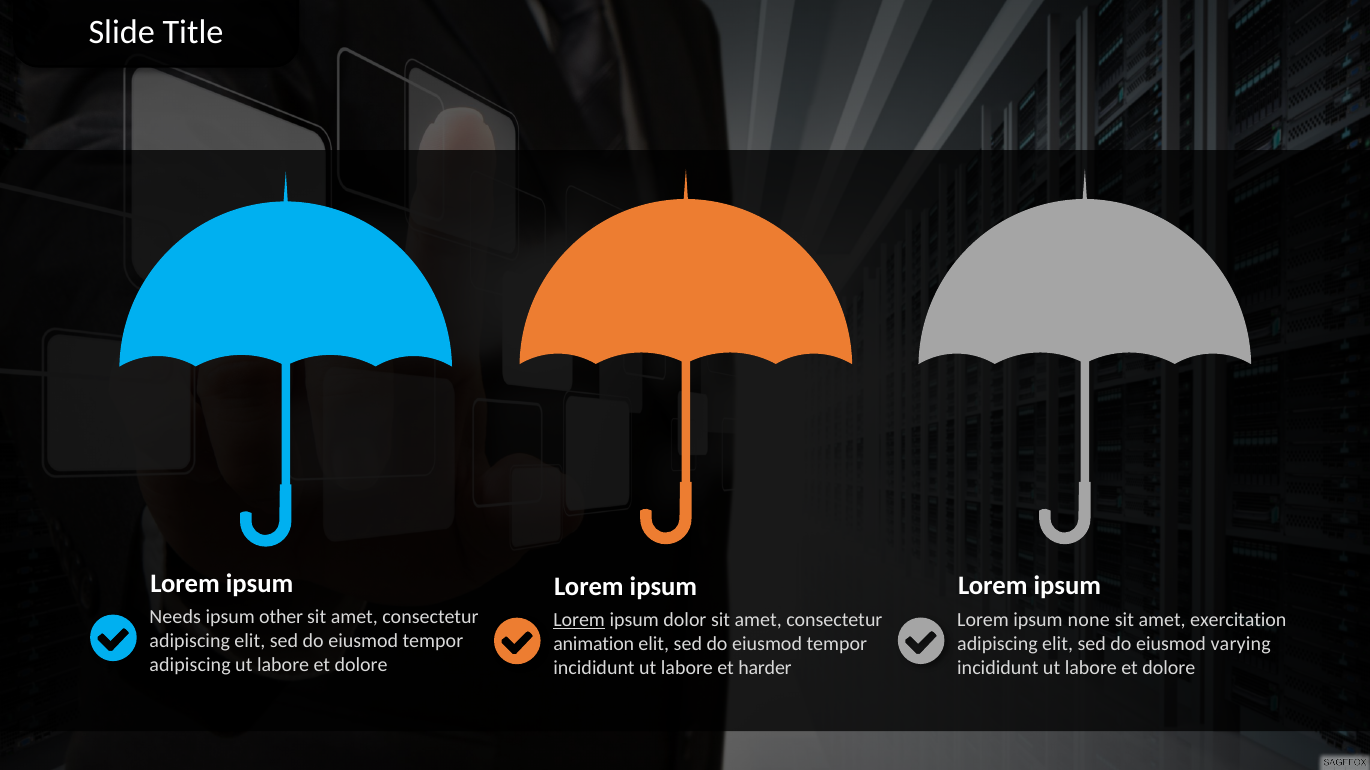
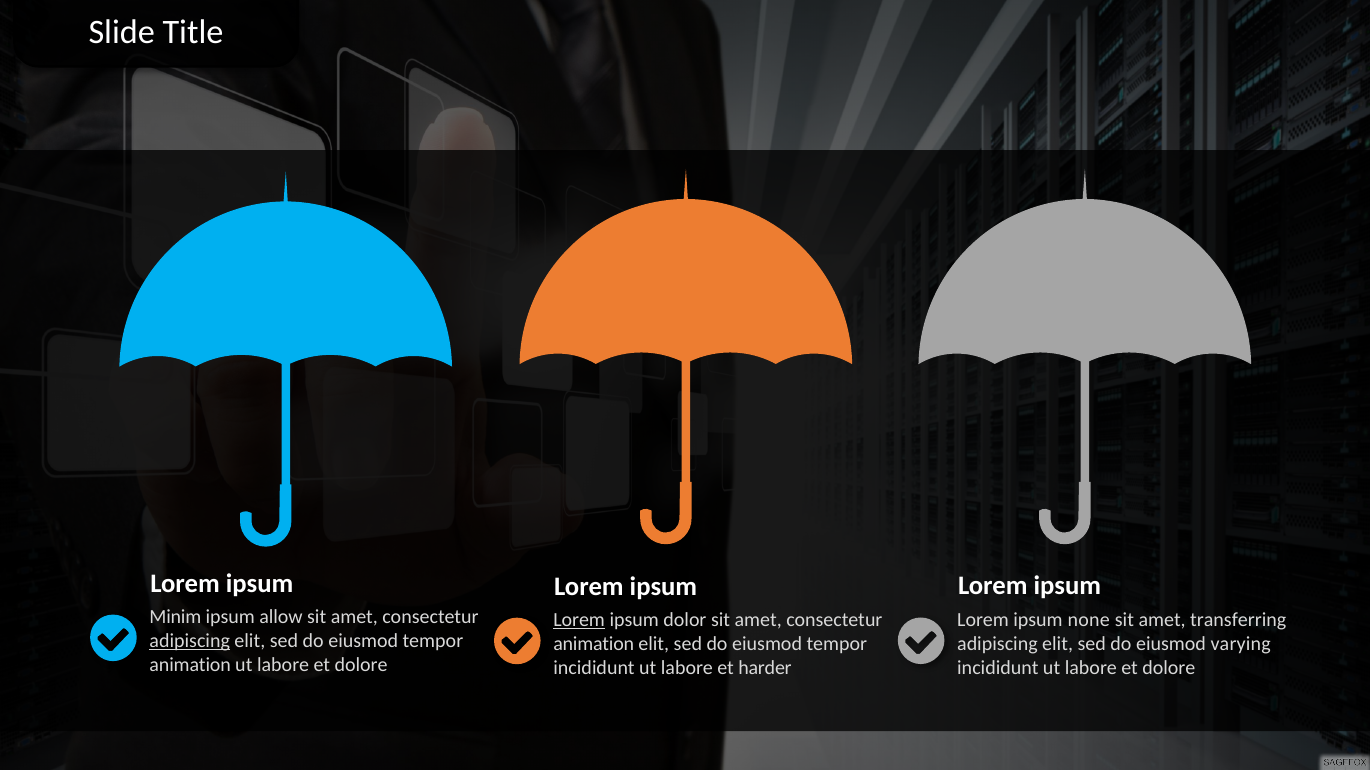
Needs: Needs -> Minim
other: other -> allow
exercitation: exercitation -> transferring
adipiscing at (190, 641) underline: none -> present
adipiscing at (190, 665): adipiscing -> animation
